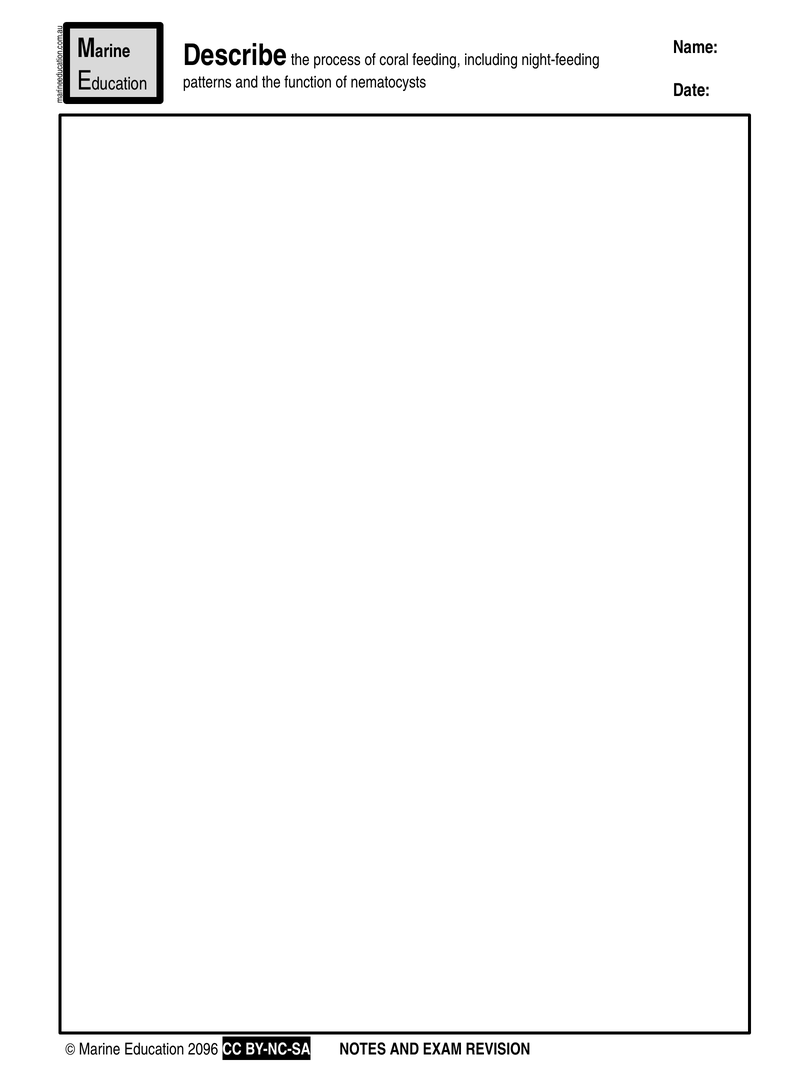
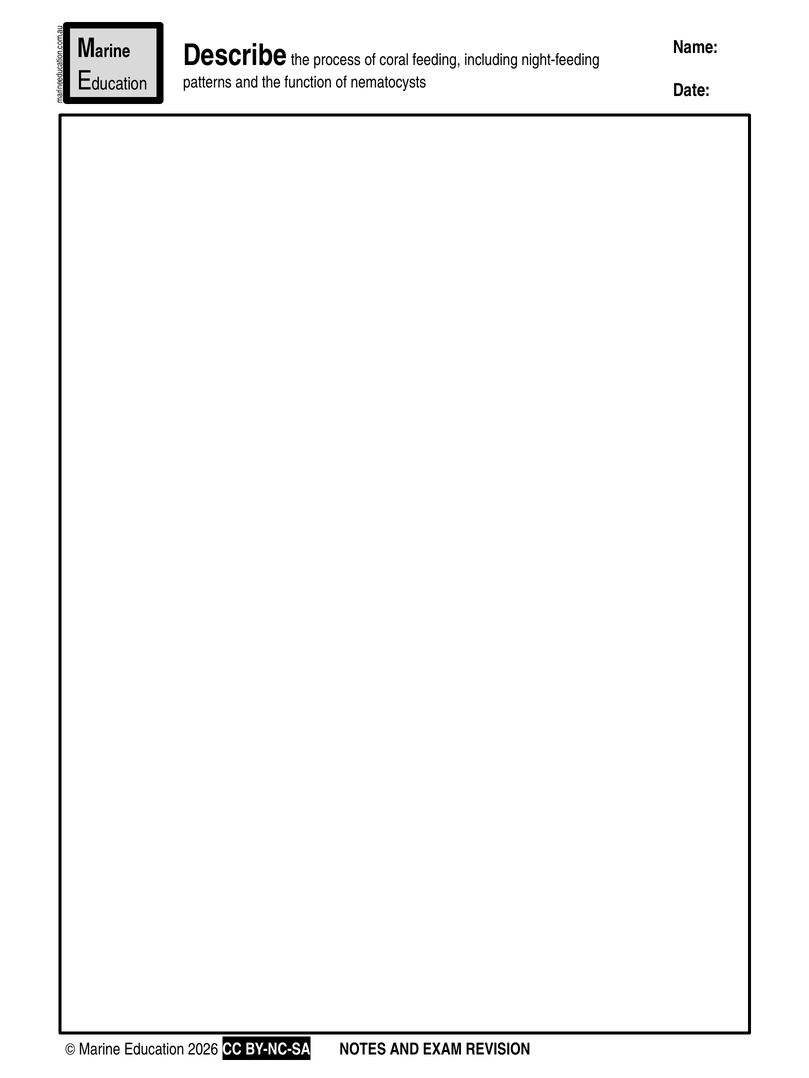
2096: 2096 -> 2026
